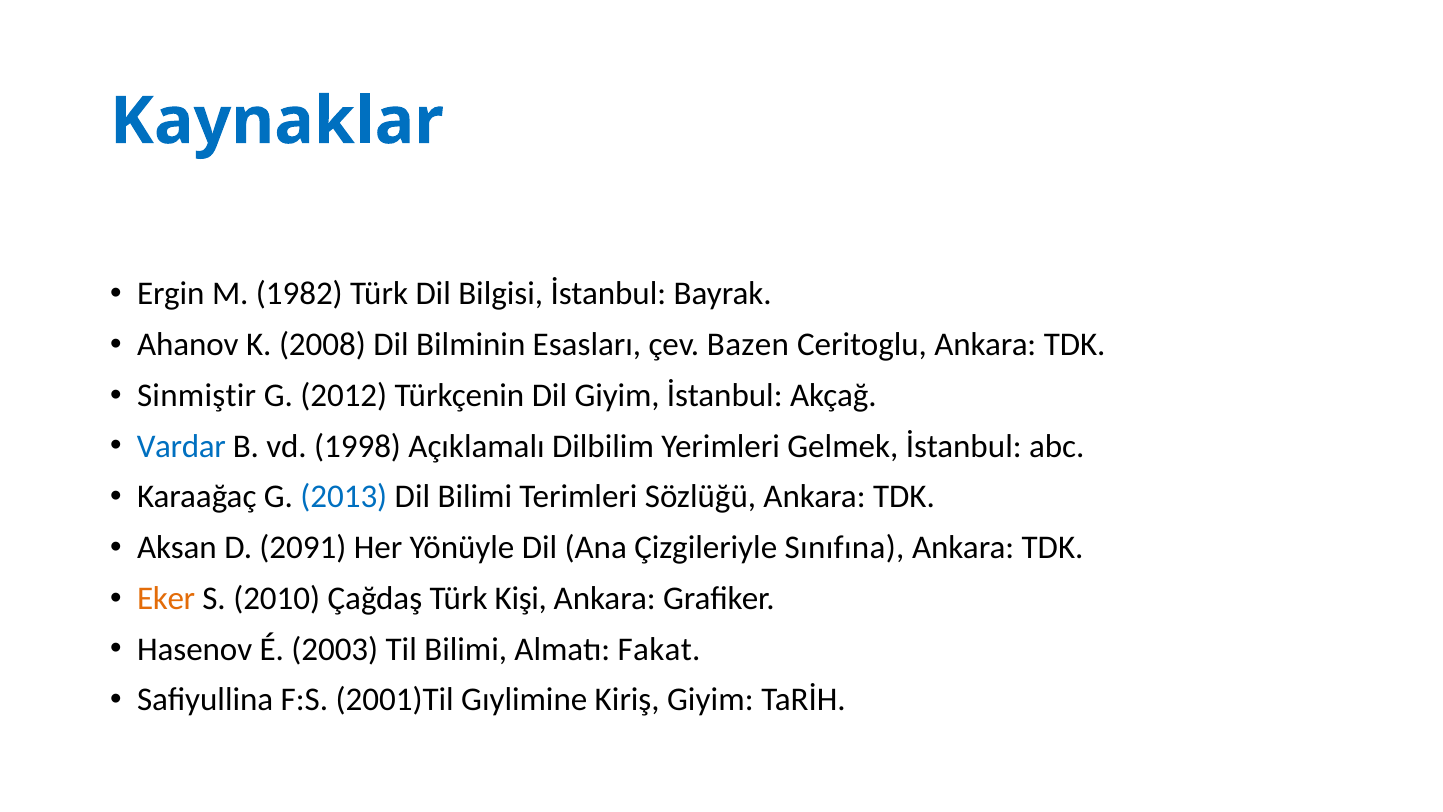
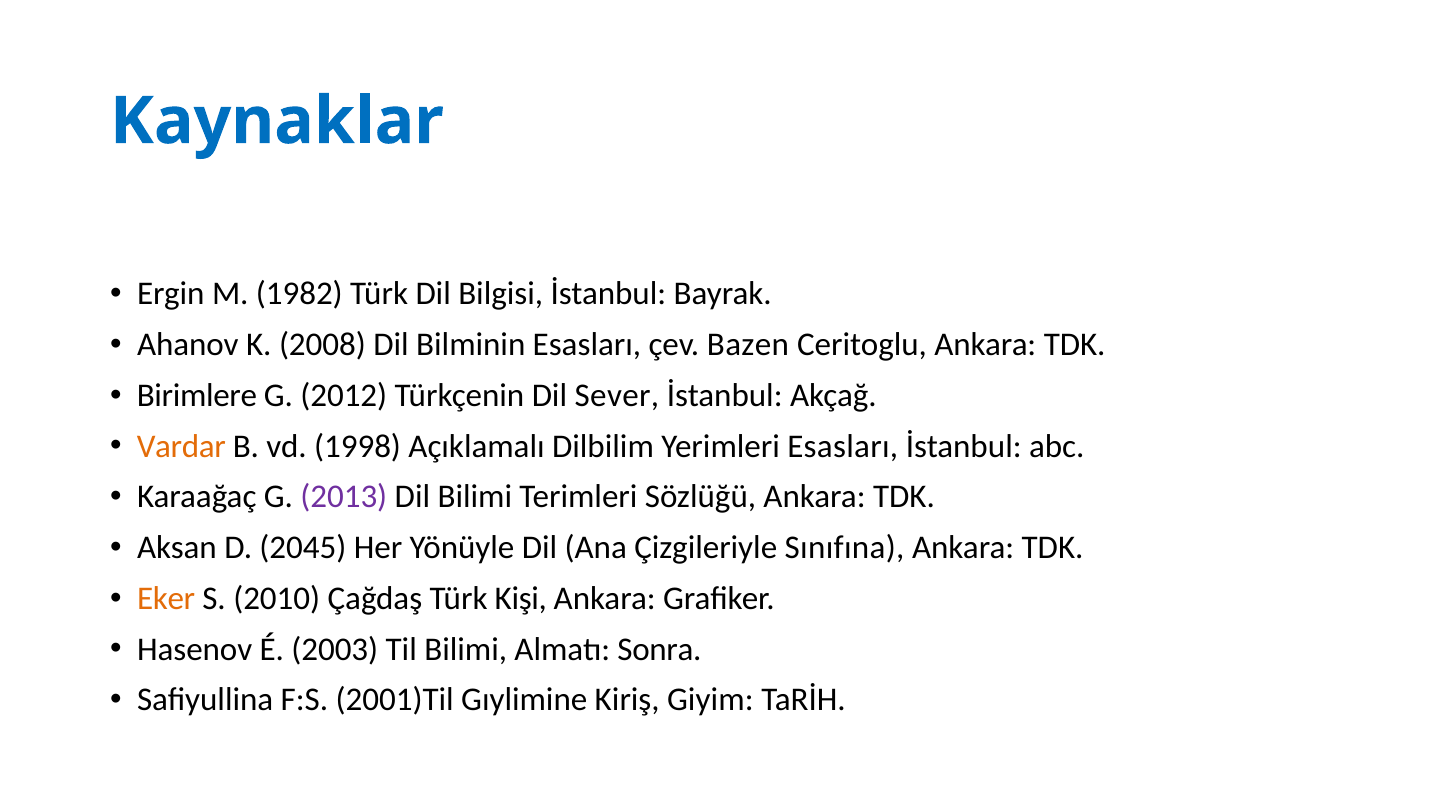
Sinmiştir: Sinmiştir -> Birimlere
Dil Giyim: Giyim -> Sever
Vardar colour: blue -> orange
Yerimleri Gelmek: Gelmek -> Esasları
2013 colour: blue -> purple
2091: 2091 -> 2045
Fakat: Fakat -> Sonra
